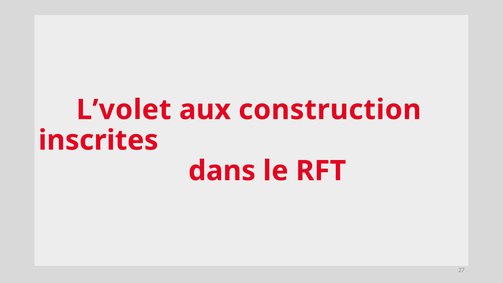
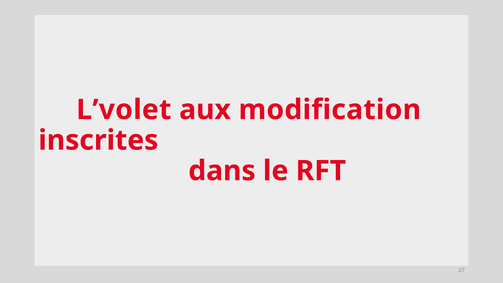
construction: construction -> modification
